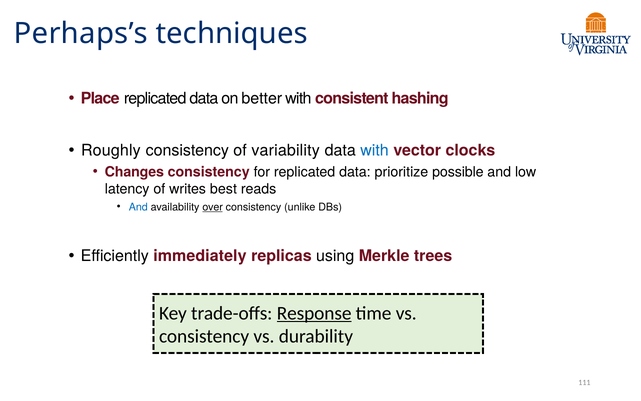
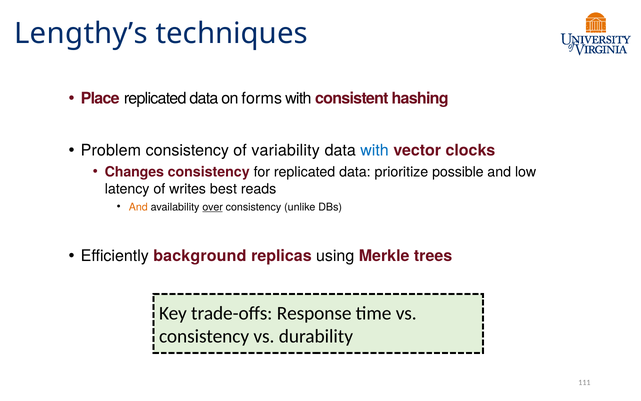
Perhaps’s: Perhaps’s -> Lengthy’s
better: better -> forms
Roughly: Roughly -> Problem
And at (138, 207) colour: blue -> orange
immediately: immediately -> background
Response underline: present -> none
